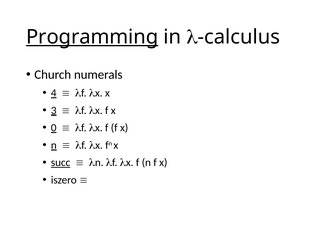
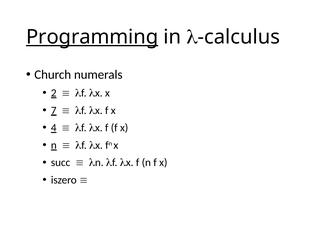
4: 4 -> 2
3: 3 -> 7
0: 0 -> 4
succ underline: present -> none
